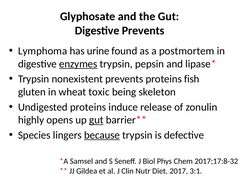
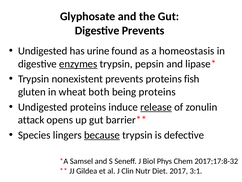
Lymphoma at (43, 51): Lymphoma -> Undigested
postmortem: postmortem -> homeostasis
toxic: toxic -> both
being skeleton: skeleton -> proteins
release underline: none -> present
highly: highly -> attack
gut at (96, 120) underline: present -> none
